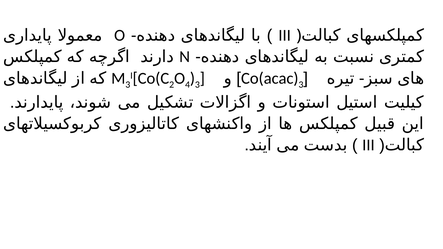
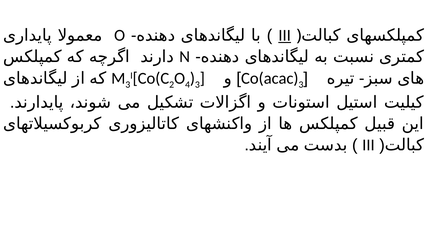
III at (285, 35) underline: none -> present
